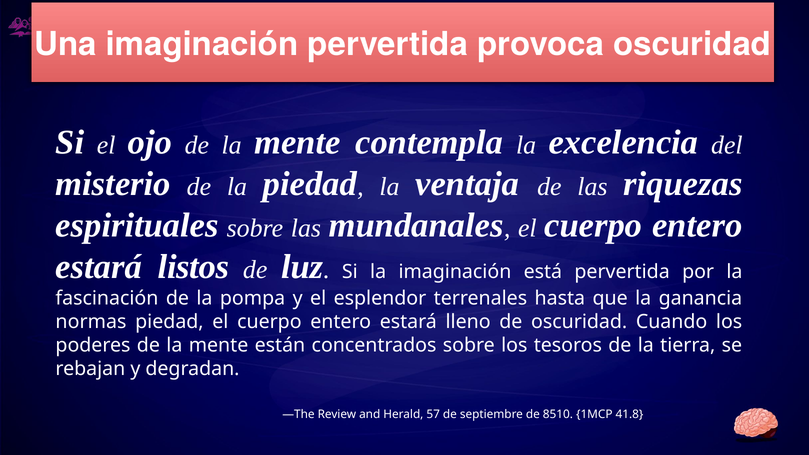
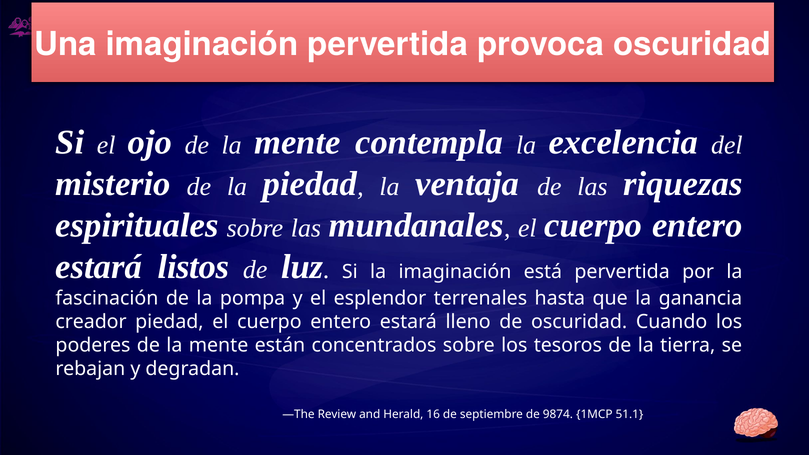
normas: normas -> creador
57: 57 -> 16
8510: 8510 -> 9874
41.8: 41.8 -> 51.1
